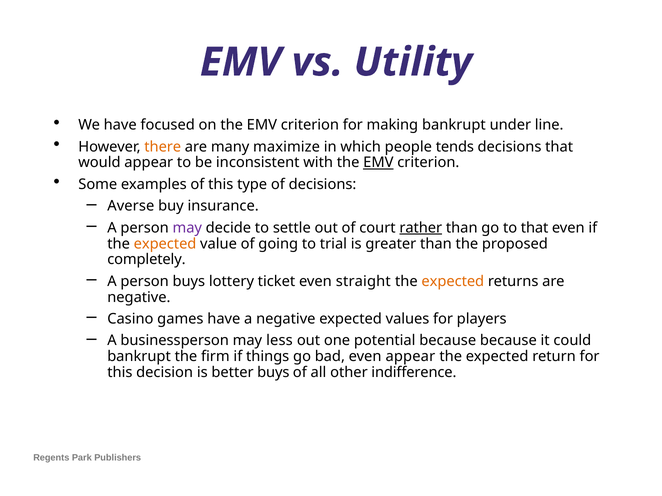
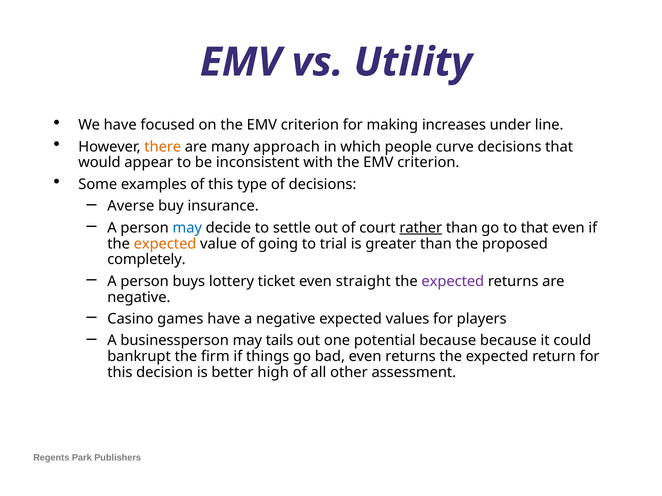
making bankrupt: bankrupt -> increases
maximize: maximize -> approach
tends: tends -> curve
EMV at (378, 163) underline: present -> none
may at (187, 228) colour: purple -> blue
expected at (453, 282) colour: orange -> purple
less: less -> tails
even appear: appear -> returns
better buys: buys -> high
indifference: indifference -> assessment
